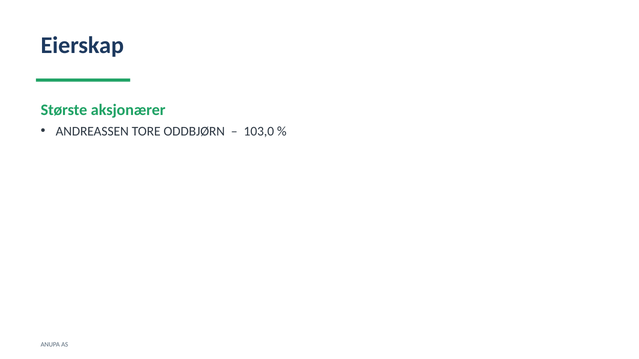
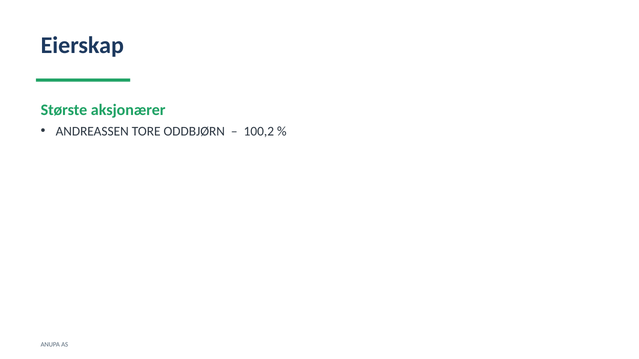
103,0: 103,0 -> 100,2
